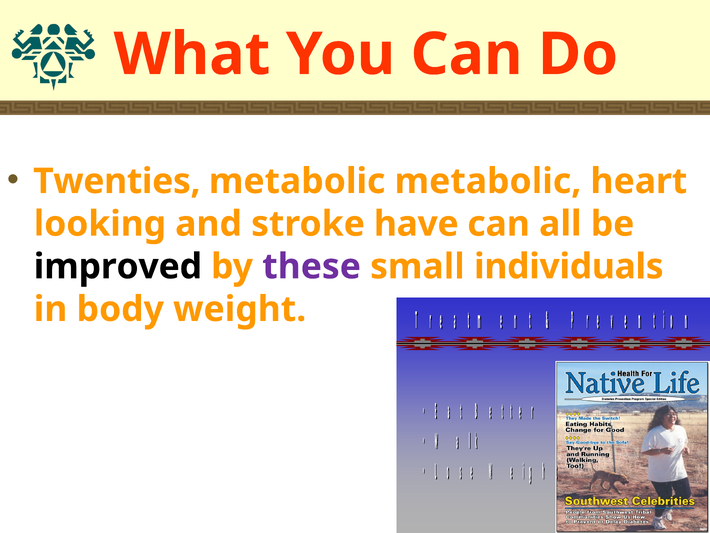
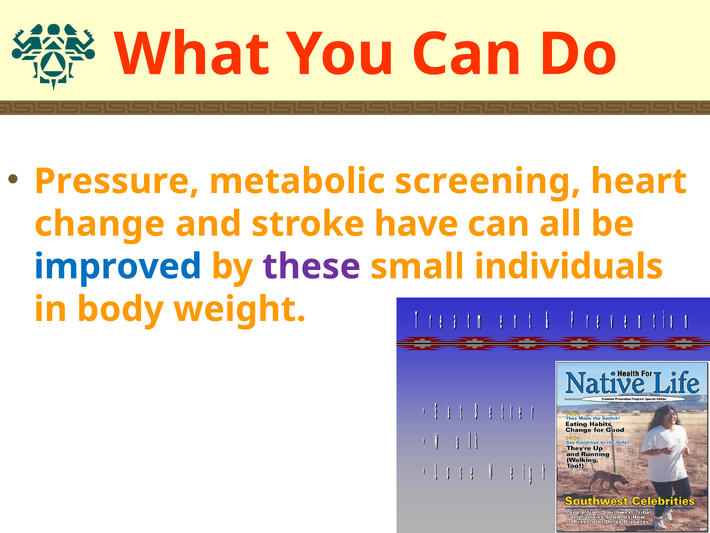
Twenties: Twenties -> Pressure
metabolic metabolic: metabolic -> screening
looking: looking -> change
improved colour: black -> blue
